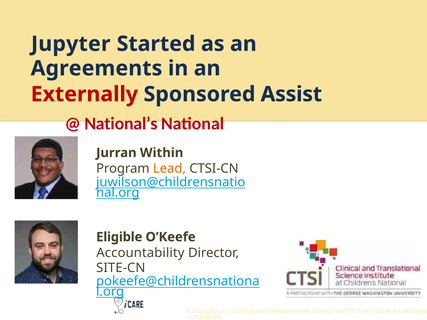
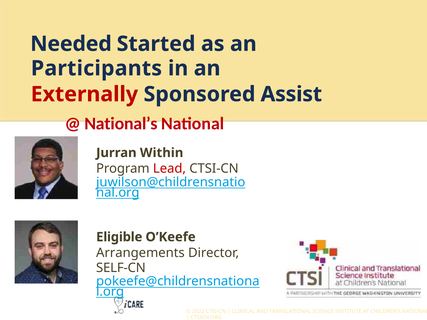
Jupyter: Jupyter -> Needed
Agreements: Agreements -> Participants
Lead colour: orange -> red
Accountability: Accountability -> Arrangements
SITE-CN: SITE-CN -> SELF-CN
